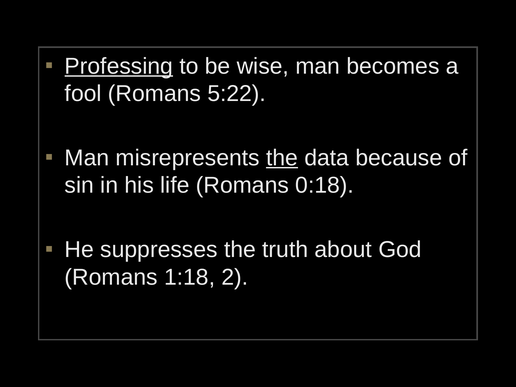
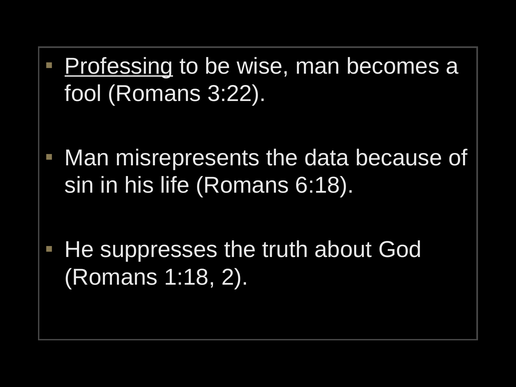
5:22: 5:22 -> 3:22
the at (282, 158) underline: present -> none
0:18: 0:18 -> 6:18
